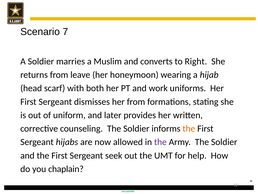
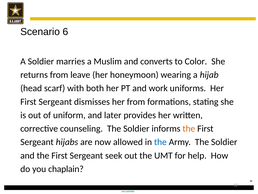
7: 7 -> 6
Right: Right -> Color
the at (160, 142) colour: purple -> blue
